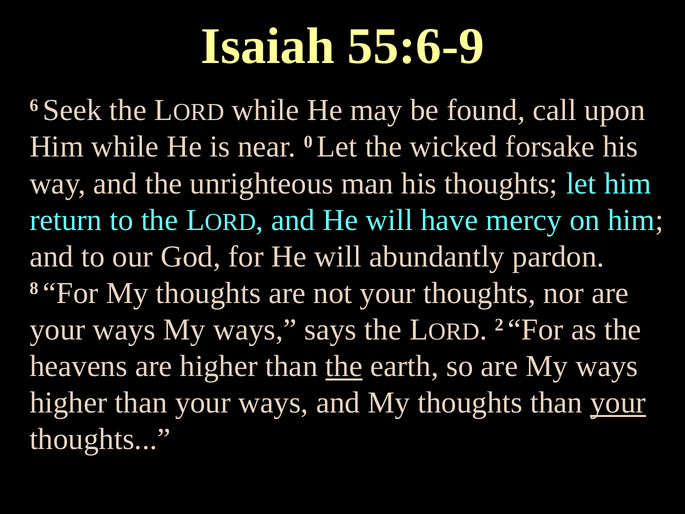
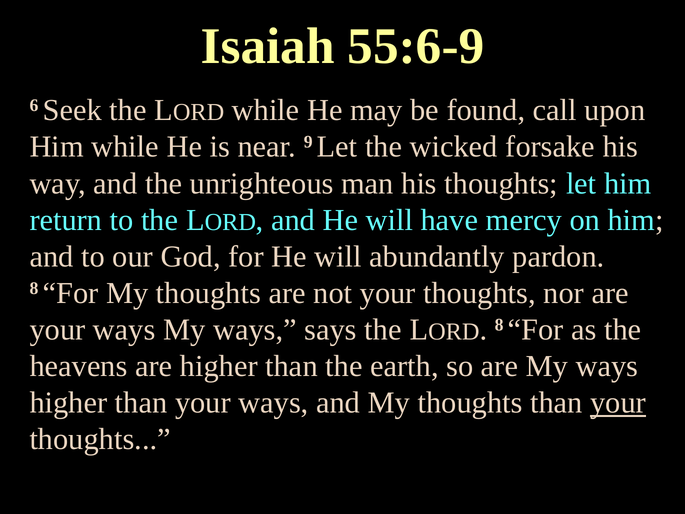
0: 0 -> 9
2 at (499, 325): 2 -> 8
the at (344, 366) underline: present -> none
